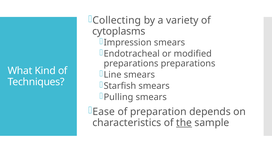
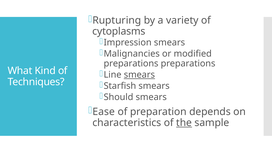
Collecting: Collecting -> Rupturing
Endotracheal: Endotracheal -> Malignancies
smears at (139, 75) underline: none -> present
Pulling: Pulling -> Should
